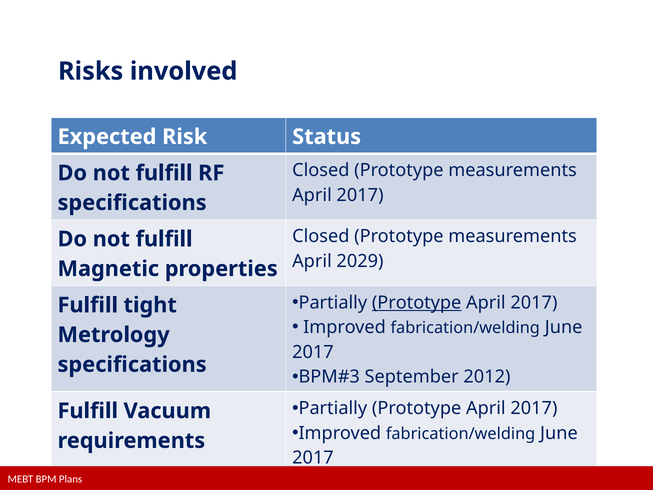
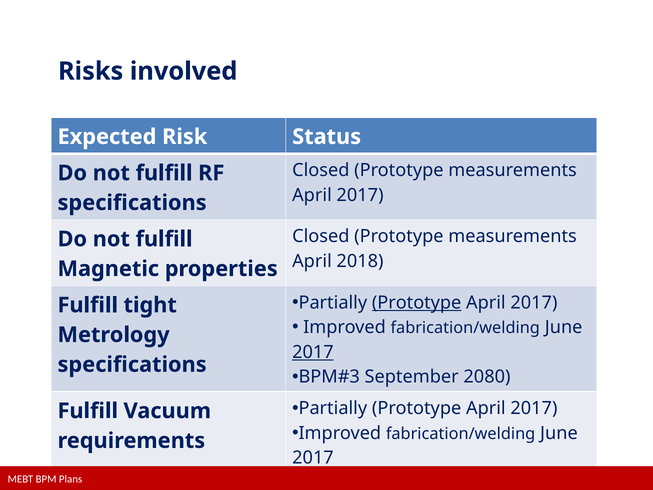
2029: 2029 -> 2018
2017 at (313, 352) underline: none -> present
2012: 2012 -> 2080
